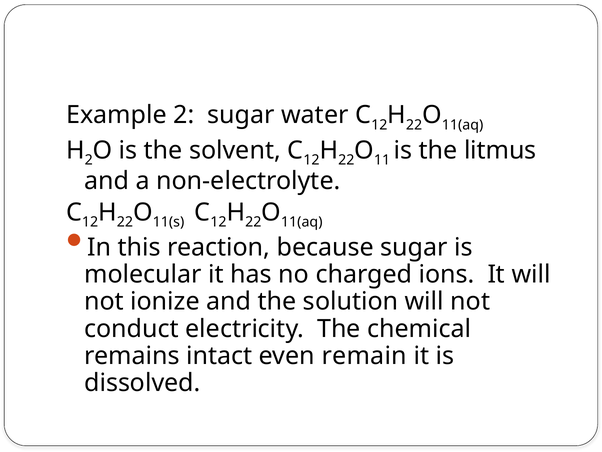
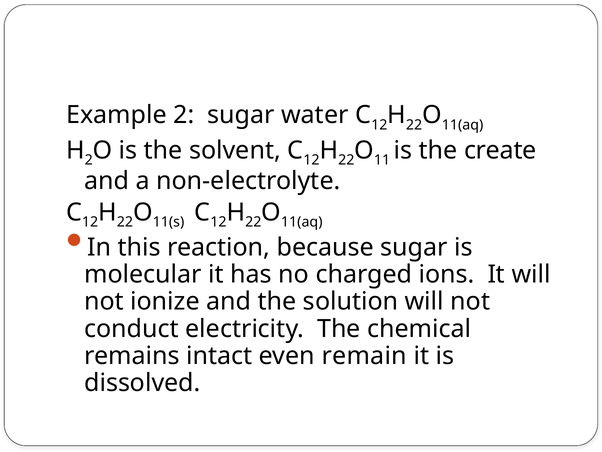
litmus: litmus -> create
